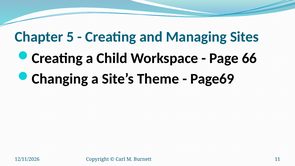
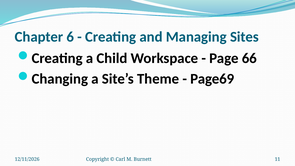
5: 5 -> 6
